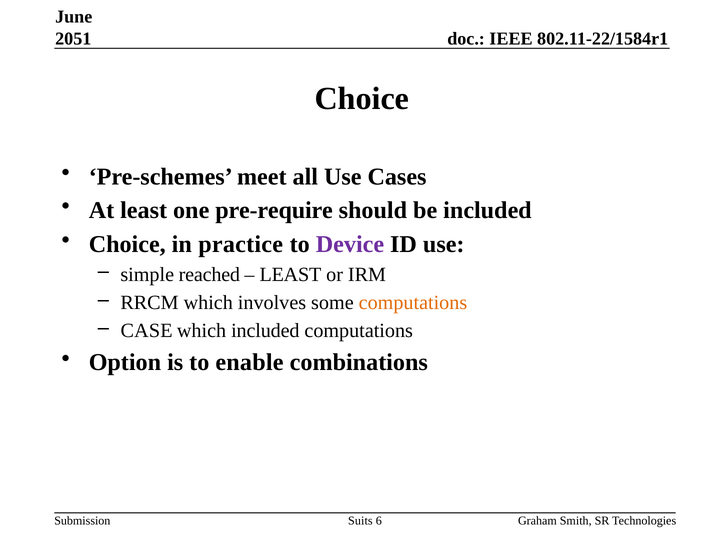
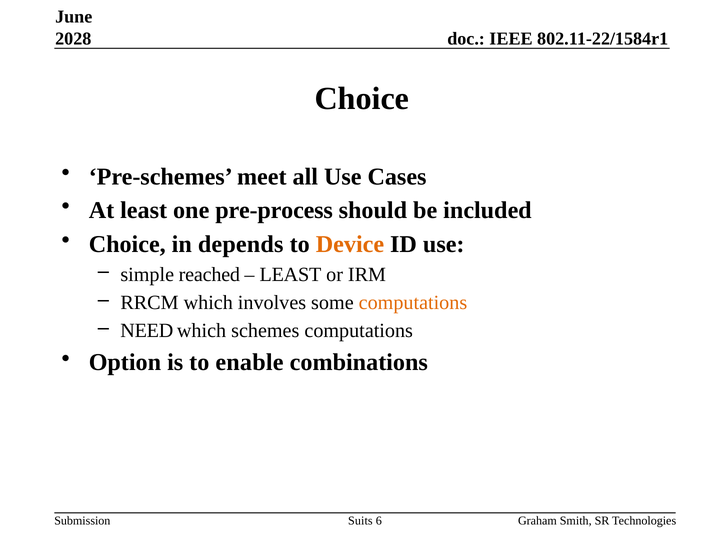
2051: 2051 -> 2028
pre-require: pre-require -> pre-process
practice: practice -> depends
Device colour: purple -> orange
CASE: CASE -> NEED
which included: included -> schemes
